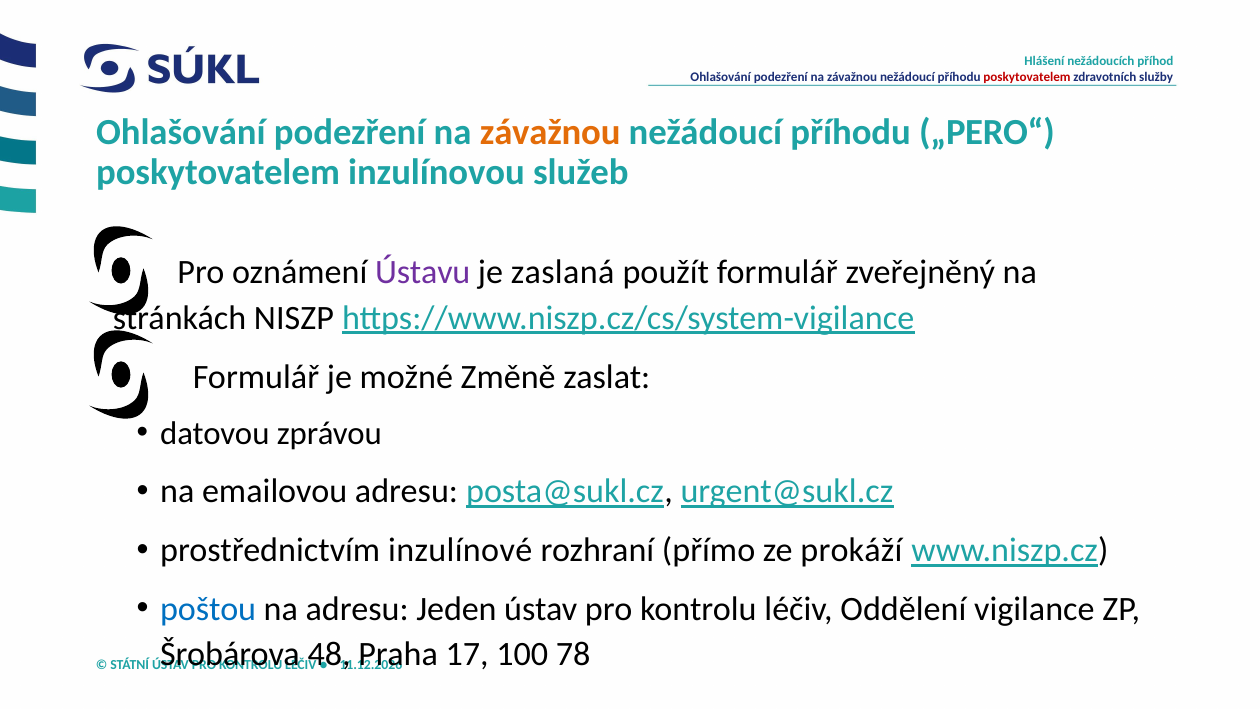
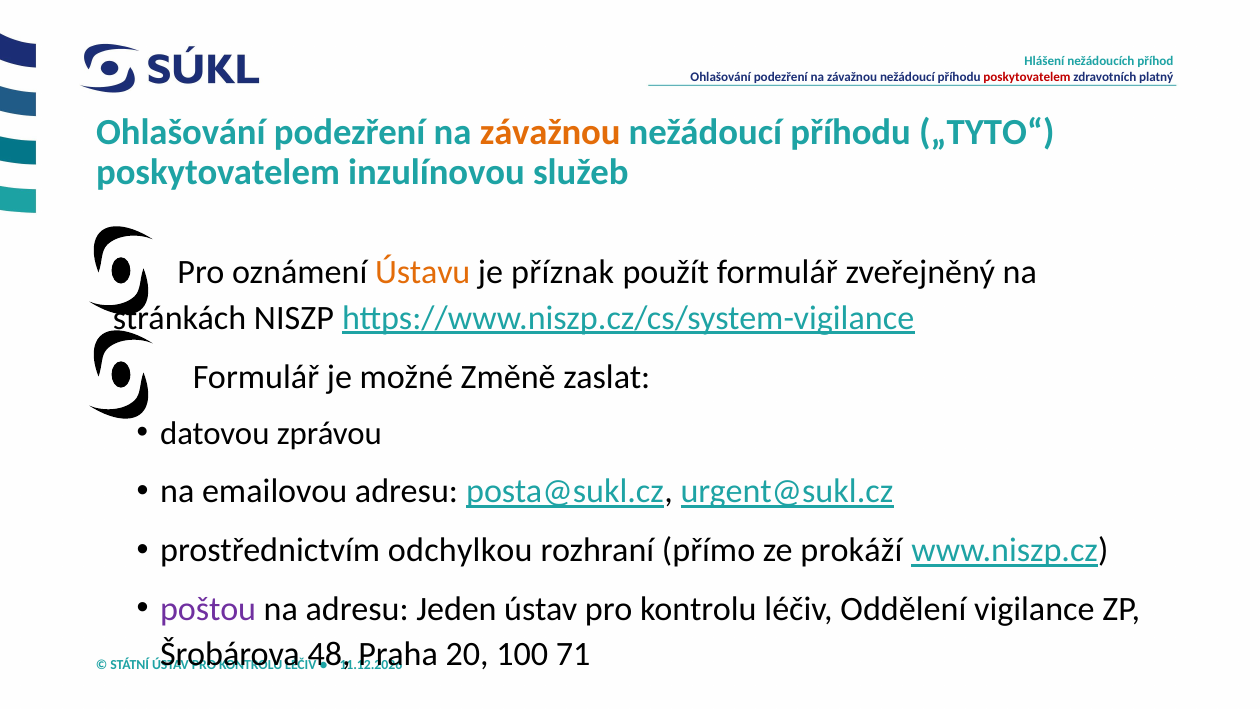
služby: služby -> platný
„PERO“: „PERO“ -> „TYTO“
Ústavu colour: purple -> orange
zaslaná: zaslaná -> příznak
inzulínové: inzulínové -> odchylkou
poštou colour: blue -> purple
17: 17 -> 20
78: 78 -> 71
